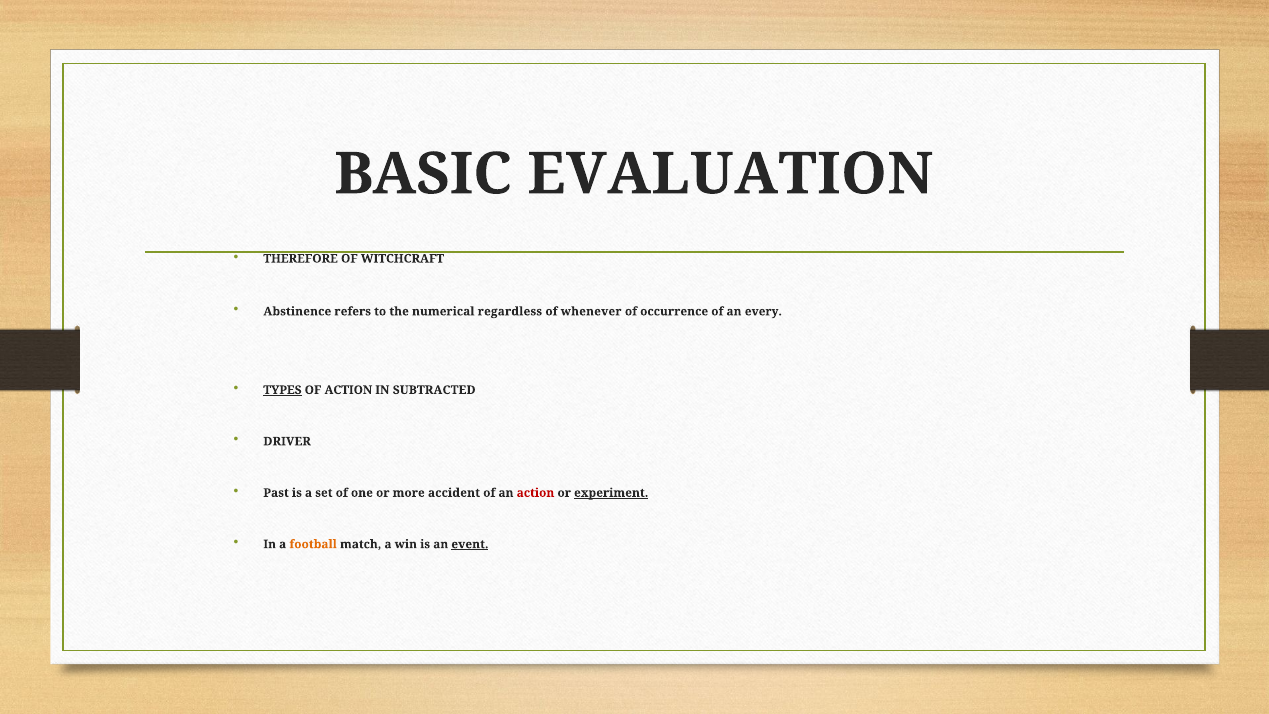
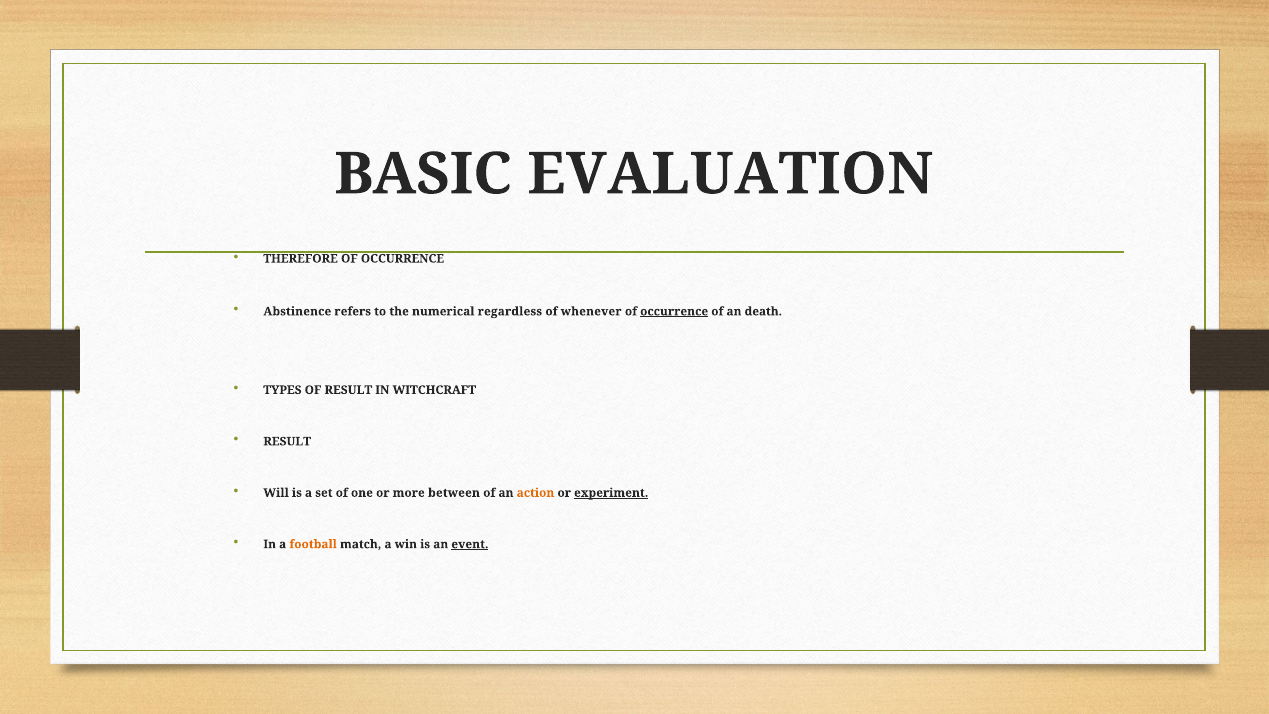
WITCHCRAFT at (402, 259): WITCHCRAFT -> OCCURRENCE
occurrence at (674, 311) underline: none -> present
every: every -> death
TYPES underline: present -> none
OF ACTION: ACTION -> RESULT
SUBTRACTED: SUBTRACTED -> WITCHCRAFT
DRIVER at (287, 441): DRIVER -> RESULT
Past: Past -> Will
accident: accident -> between
action at (535, 493) colour: red -> orange
